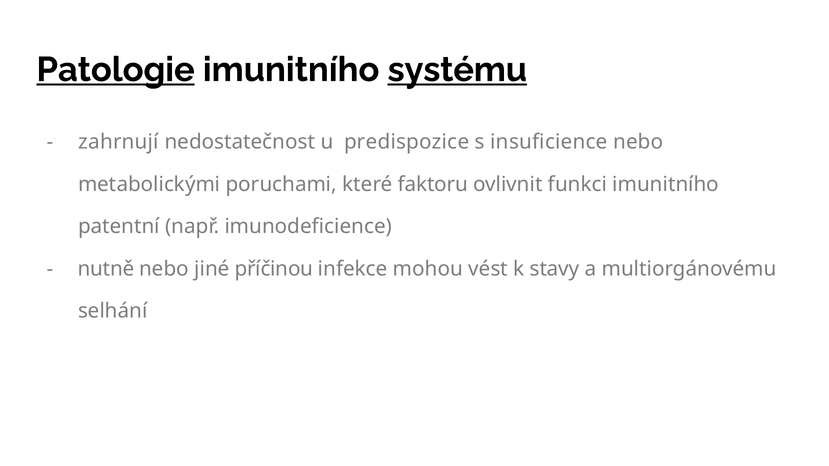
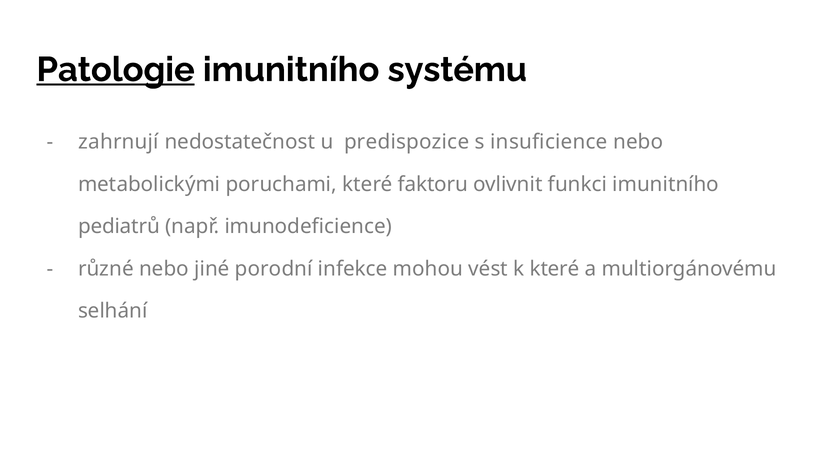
systému underline: present -> none
patentní: patentní -> pediatrů
nutně: nutně -> různé
příčinou: příčinou -> porodní
k stavy: stavy -> které
